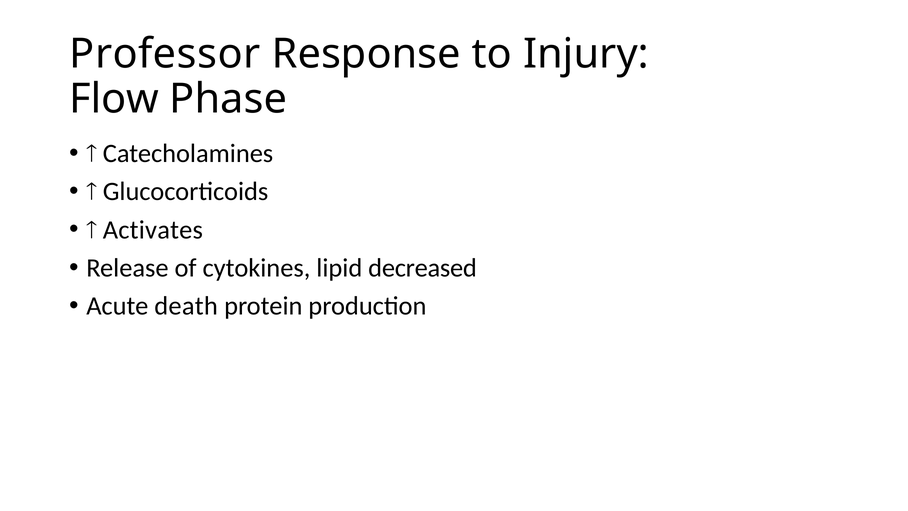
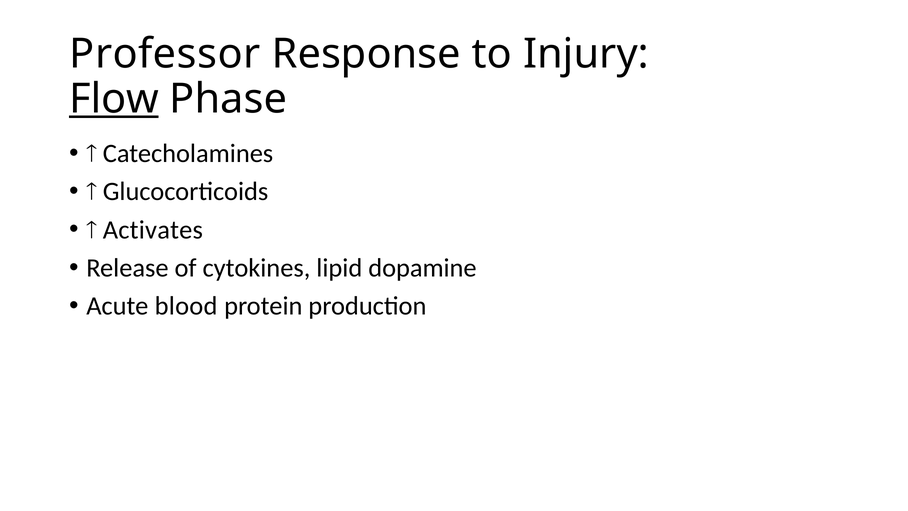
Flow underline: none -> present
decreased: decreased -> dopamine
death: death -> blood
